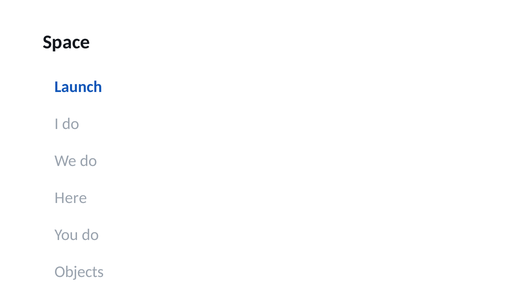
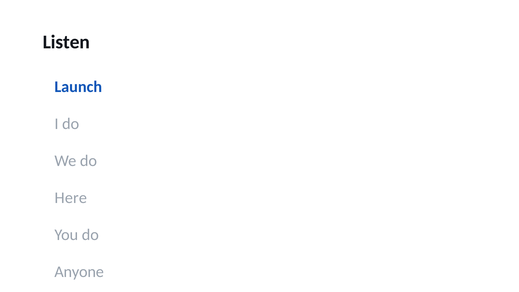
Space: Space -> Listen
Objects: Objects -> Anyone
